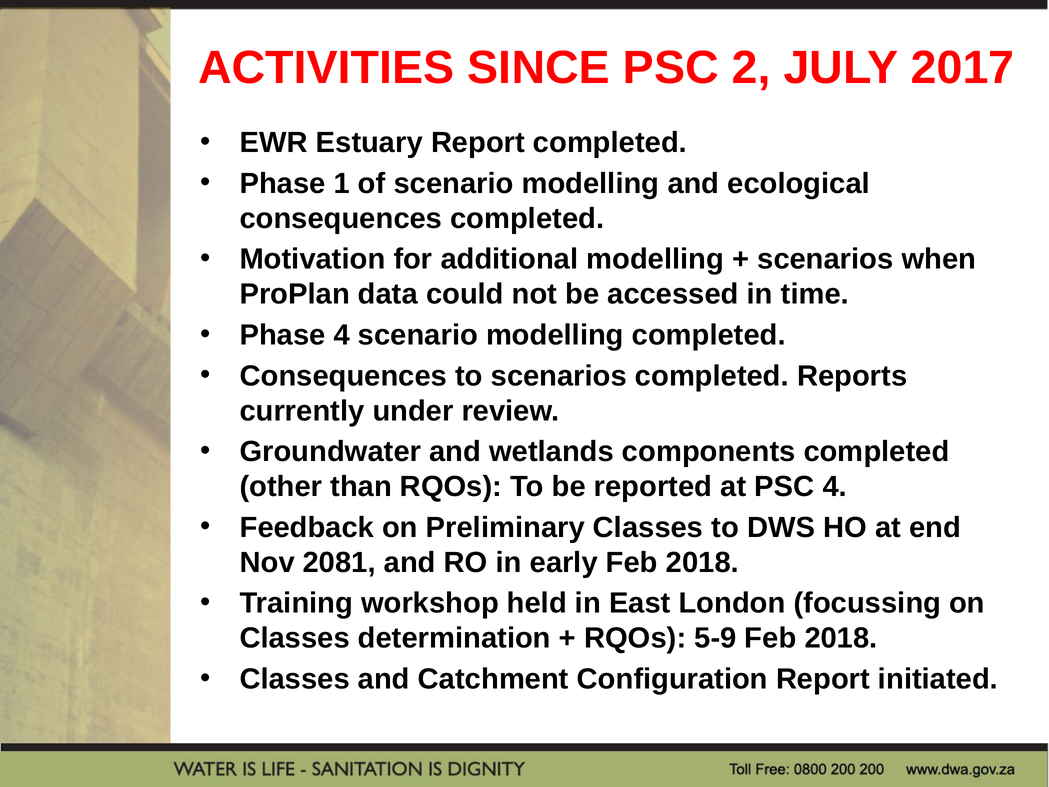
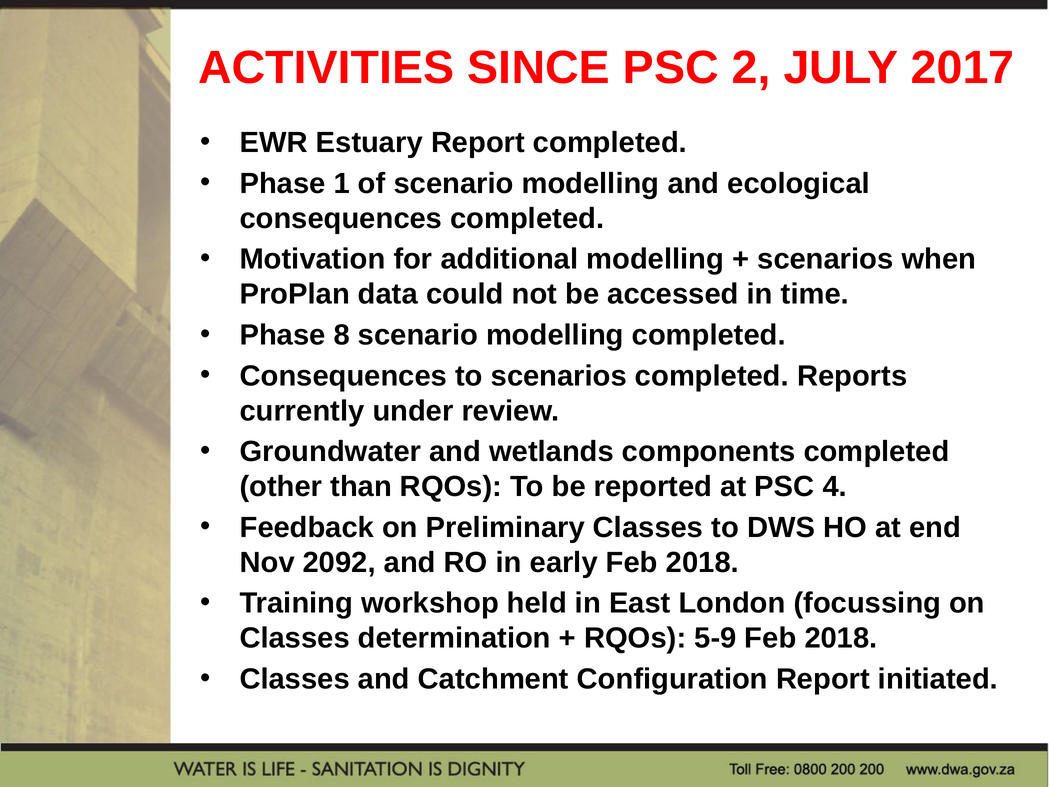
Phase 4: 4 -> 8
2081: 2081 -> 2092
